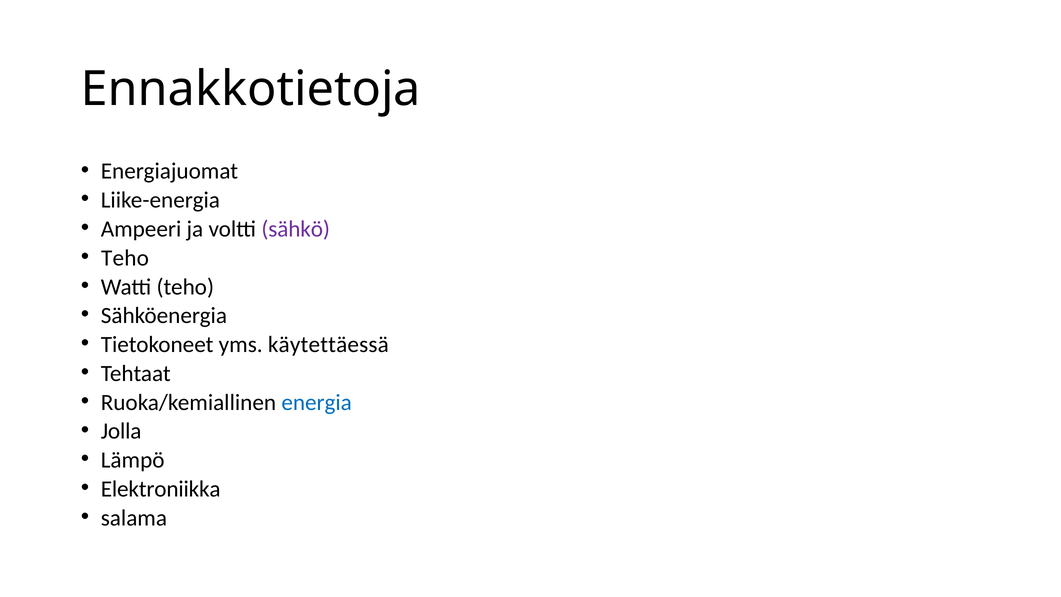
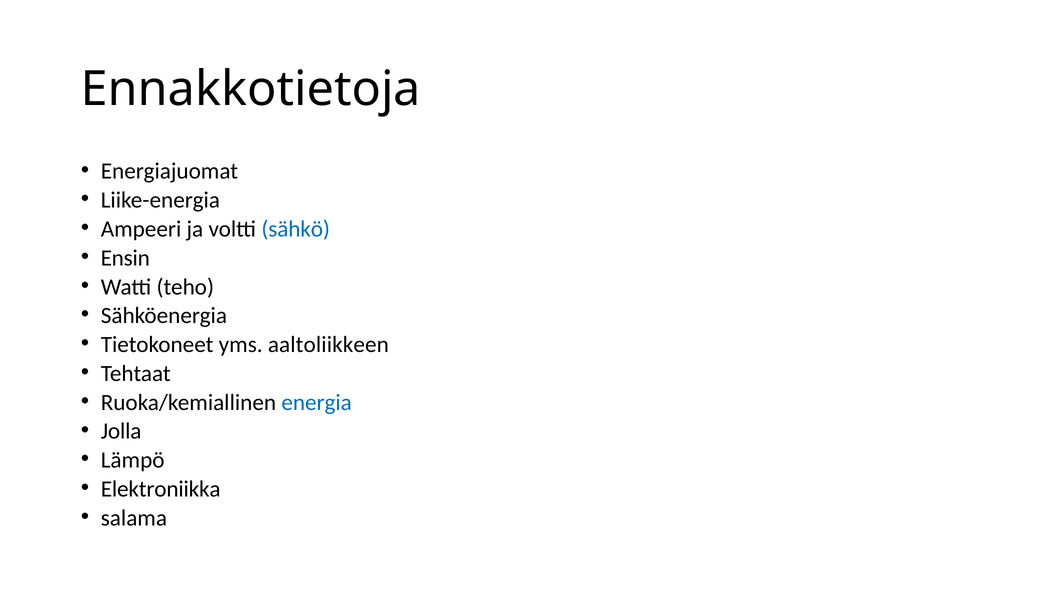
sähkö colour: purple -> blue
Teho at (125, 258): Teho -> Ensin
käytettäessä: käytettäessä -> aaltoliikkeen
